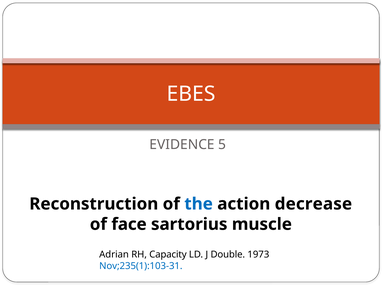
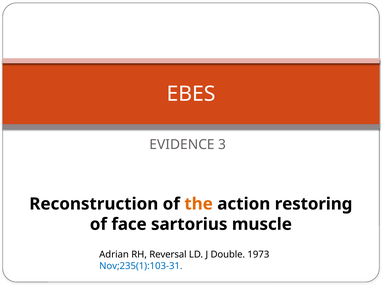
5: 5 -> 3
the colour: blue -> orange
decrease: decrease -> restoring
Capacity: Capacity -> Reversal
